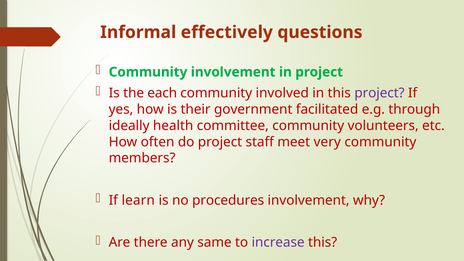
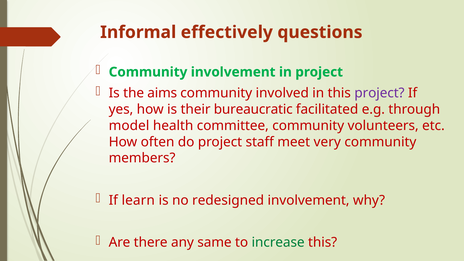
each: each -> aims
government: government -> bureaucratic
ideally: ideally -> model
procedures: procedures -> redesigned
increase colour: purple -> green
